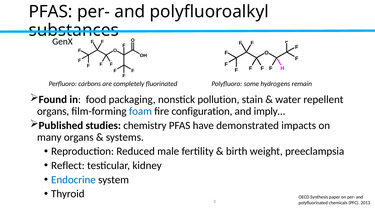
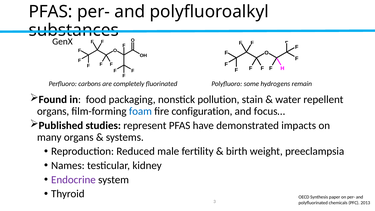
imply…: imply… -> focus…
chemistry: chemistry -> represent
Reflect: Reflect -> Names
Endocrine colour: blue -> purple
